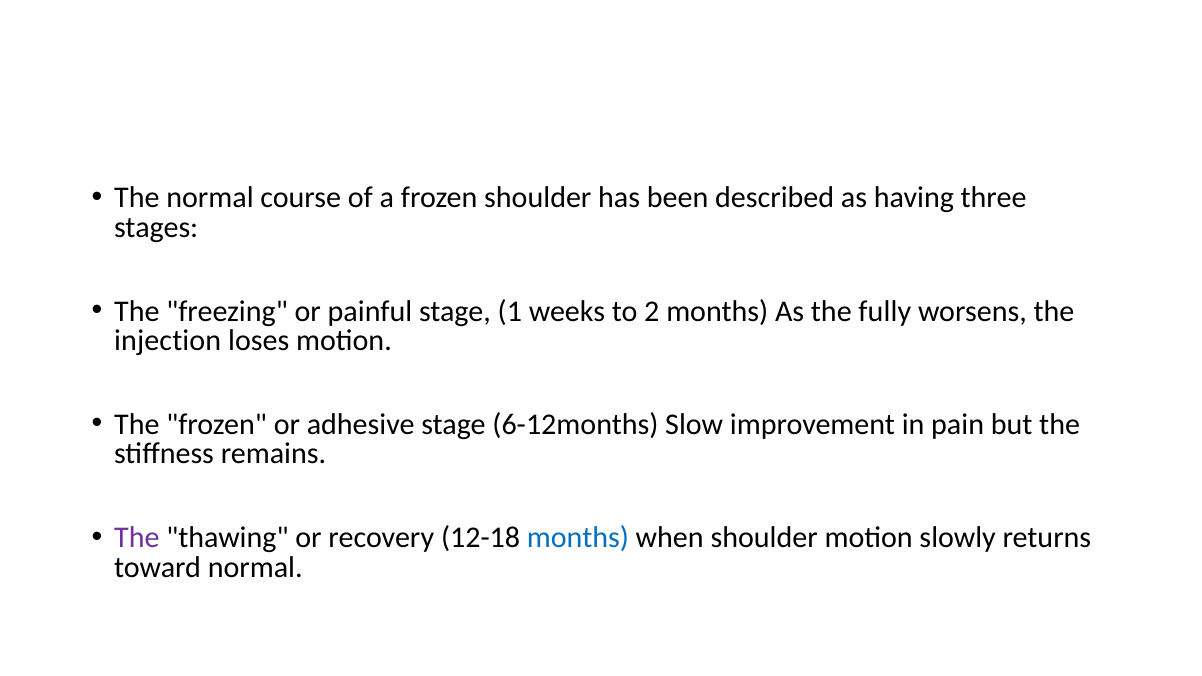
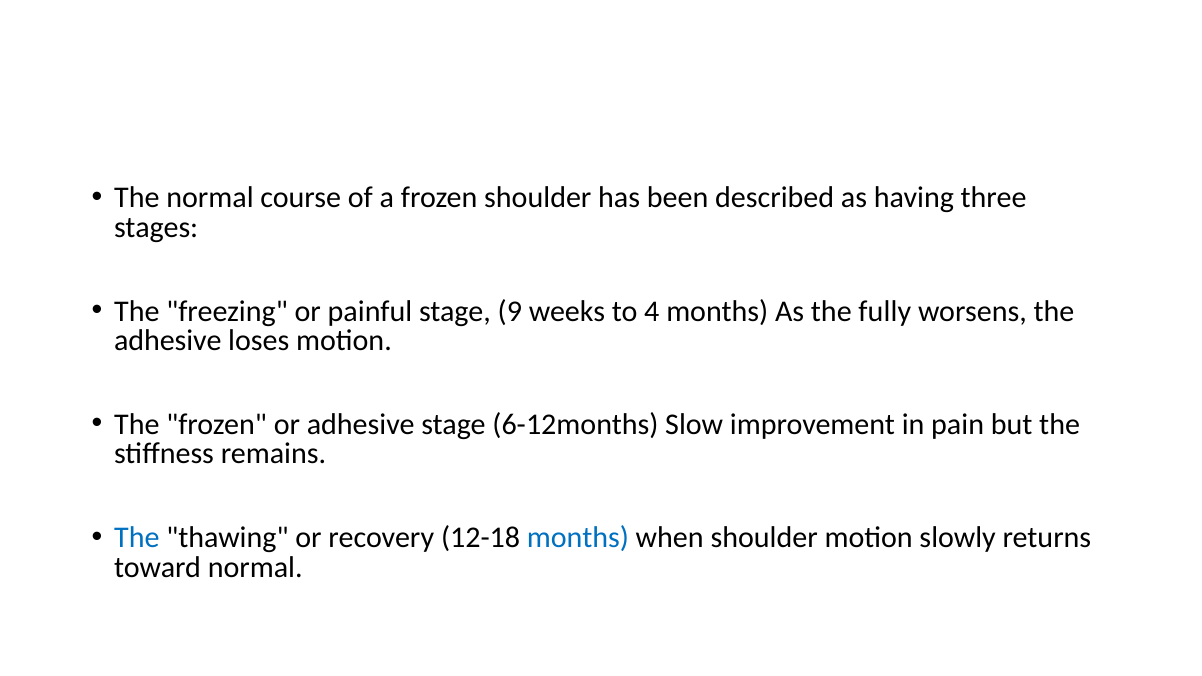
1: 1 -> 9
2: 2 -> 4
injection at (168, 340): injection -> adhesive
The at (137, 538) colour: purple -> blue
